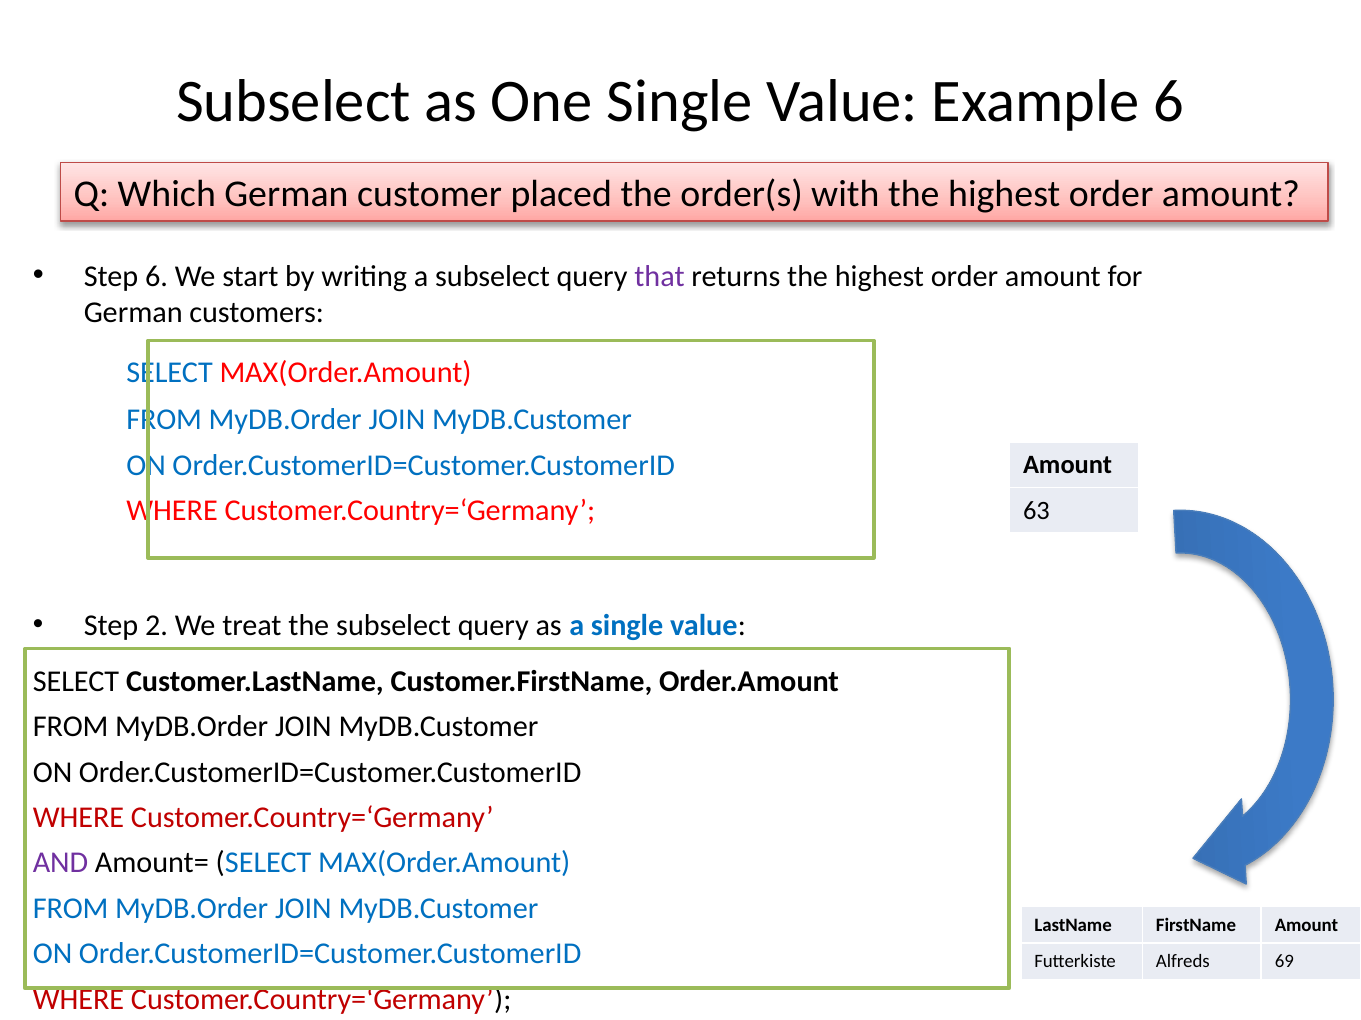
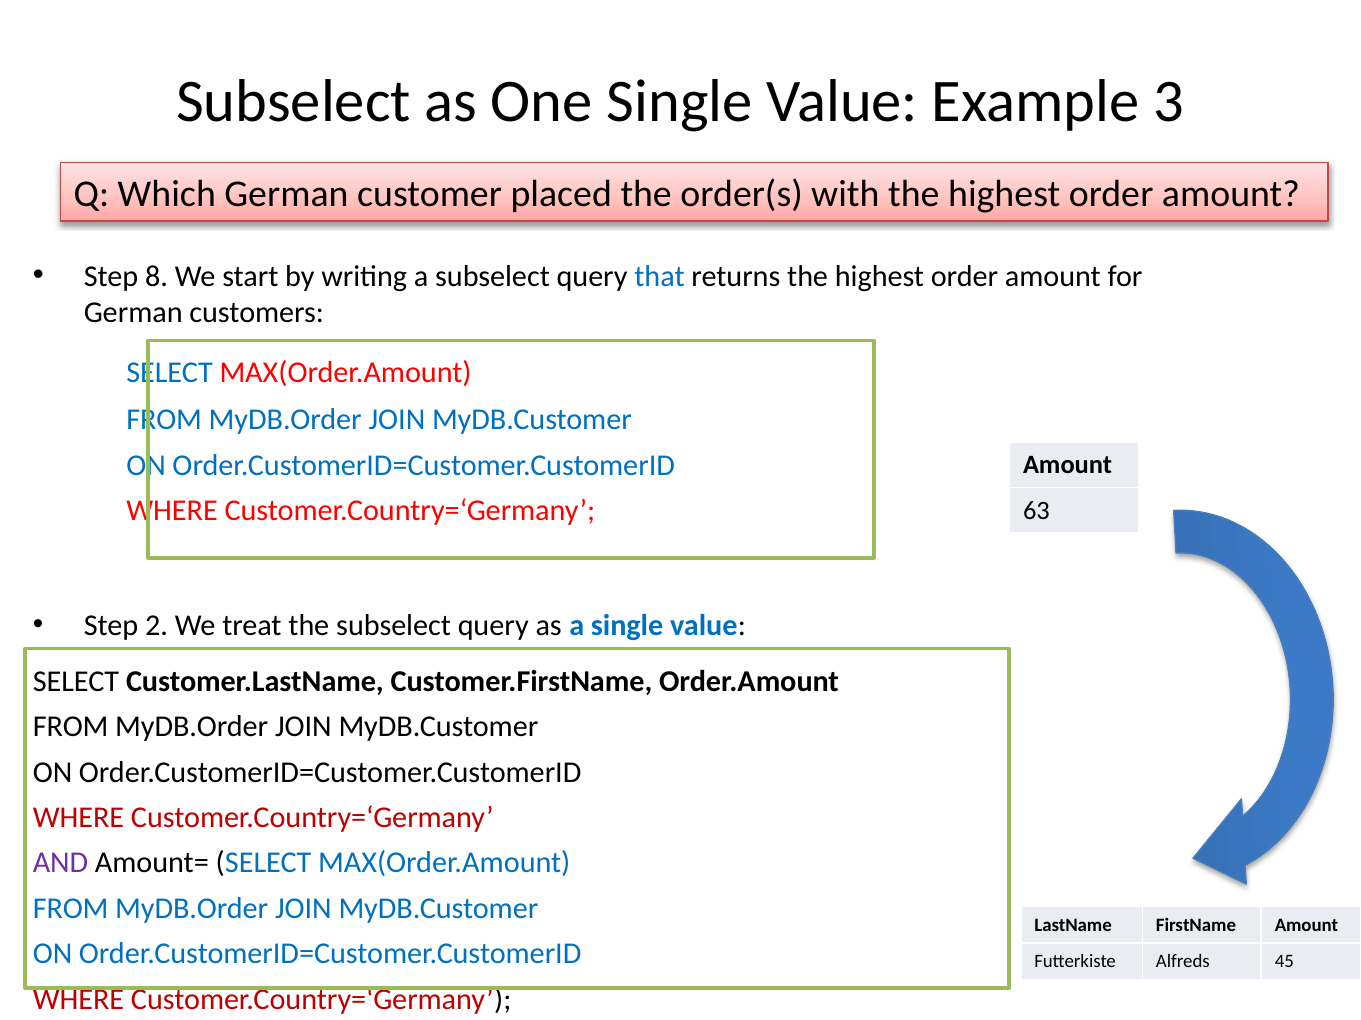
Example 6: 6 -> 3
Step 6: 6 -> 8
that colour: purple -> blue
69: 69 -> 45
